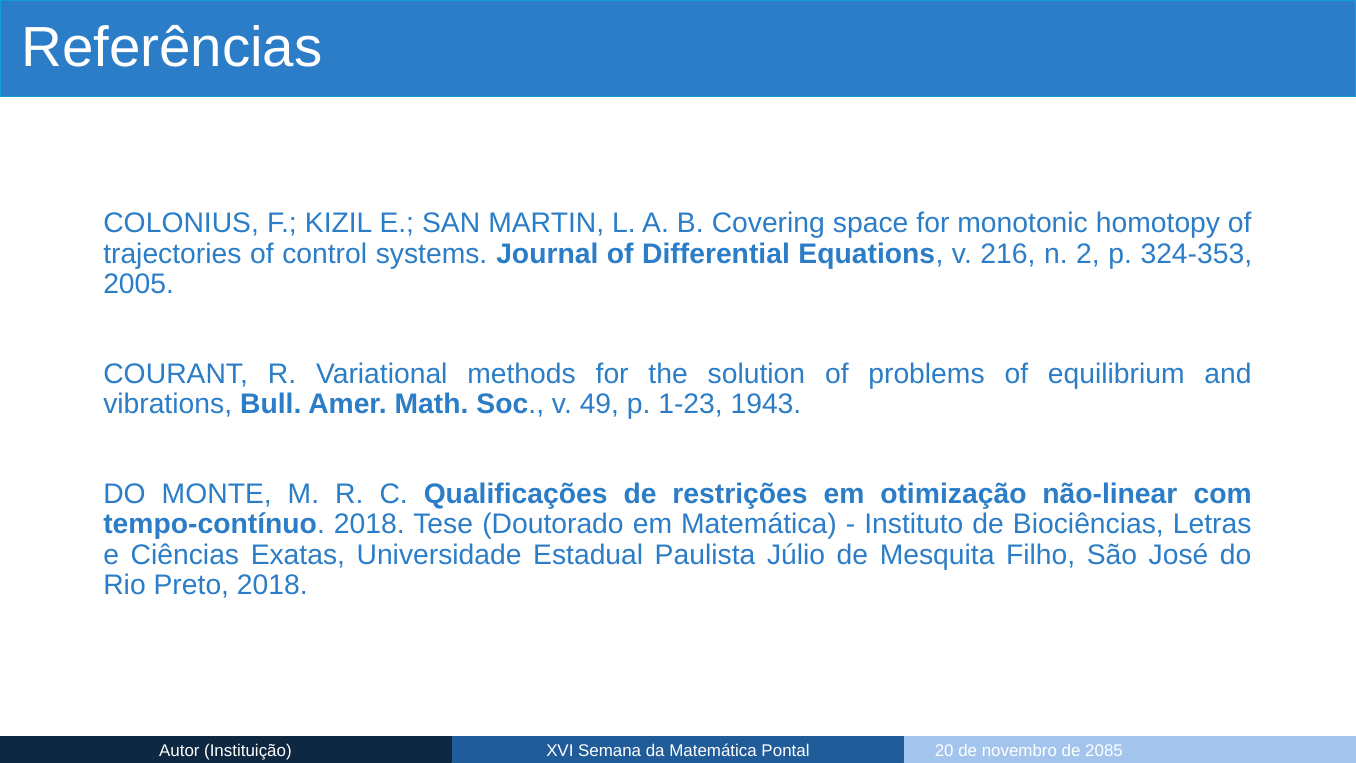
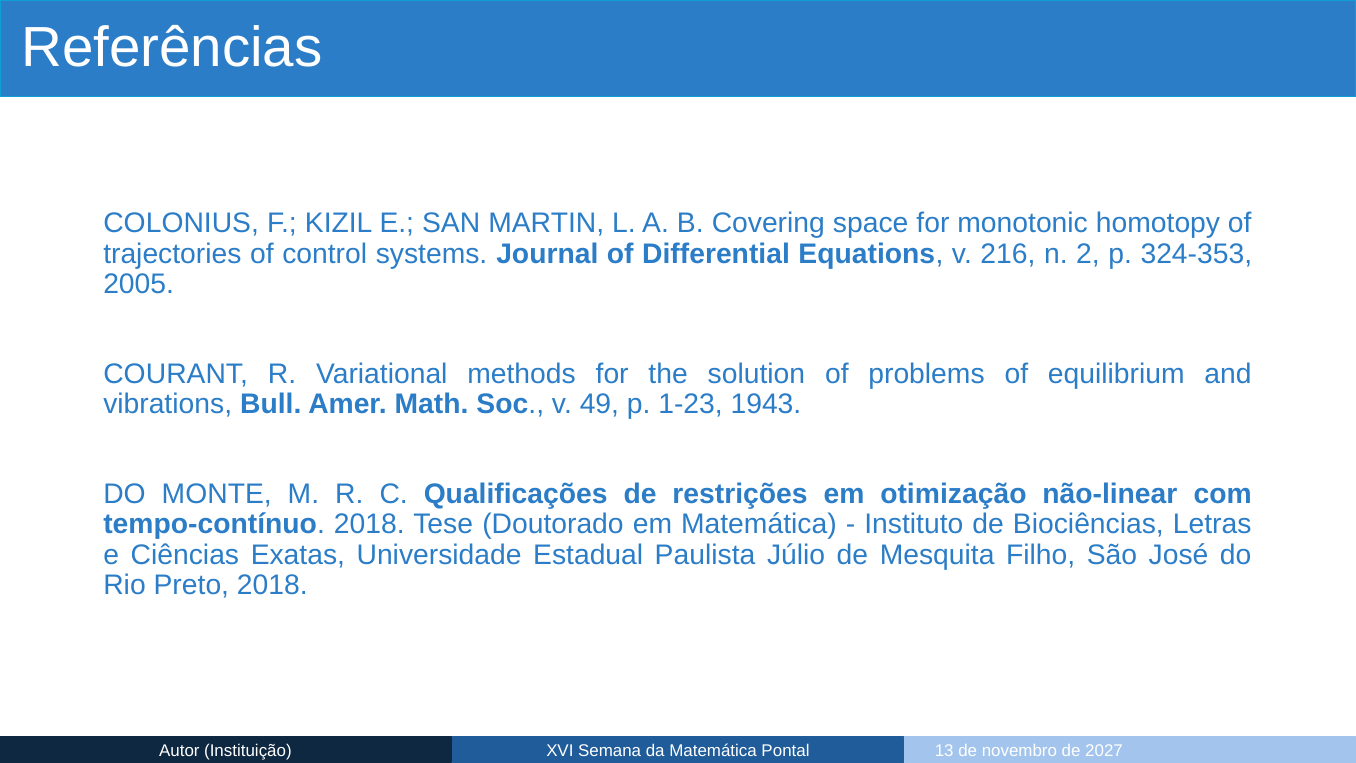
20: 20 -> 13
2085: 2085 -> 2027
